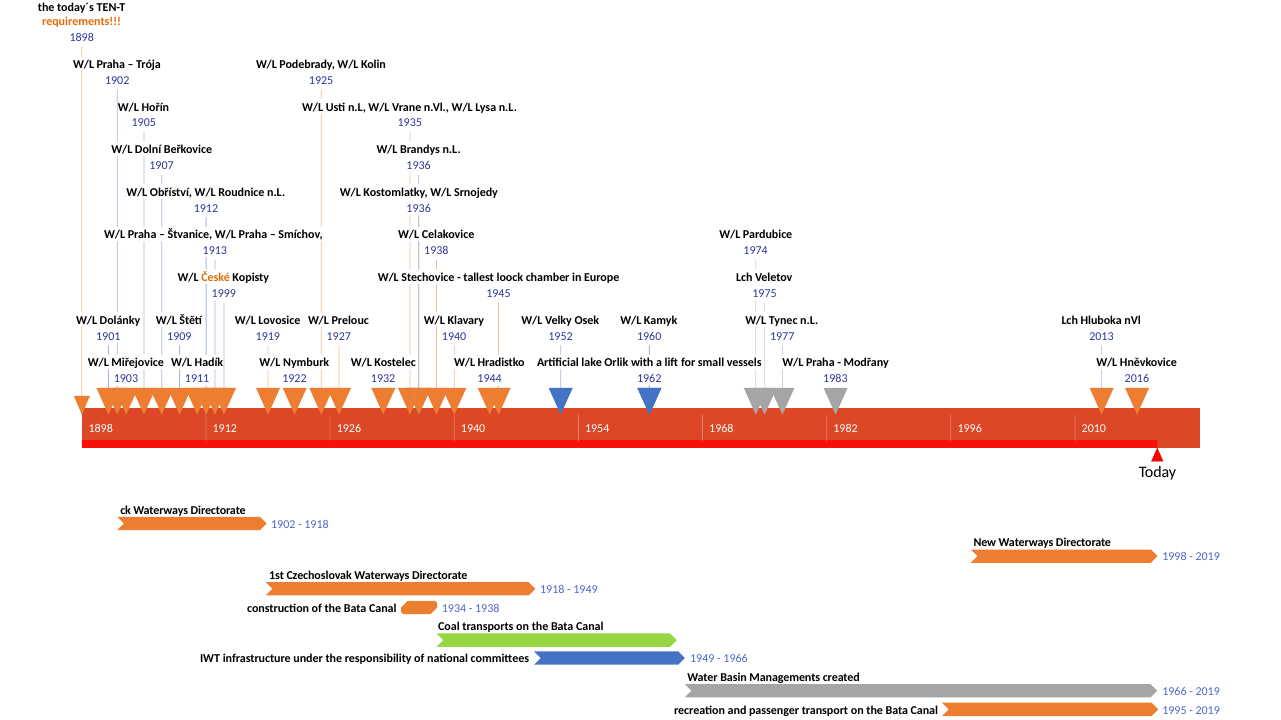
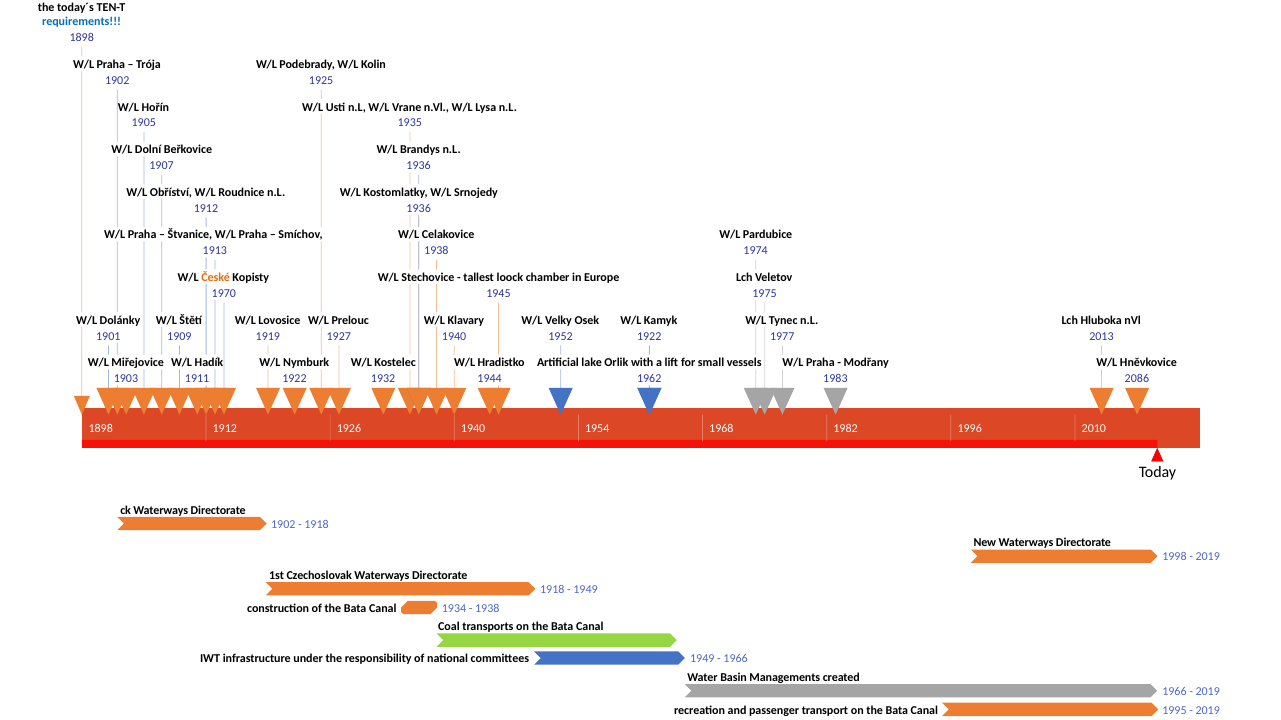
requirements colour: orange -> blue
1999: 1999 -> 1970
1960 at (649, 336): 1960 -> 1922
2016: 2016 -> 2086
